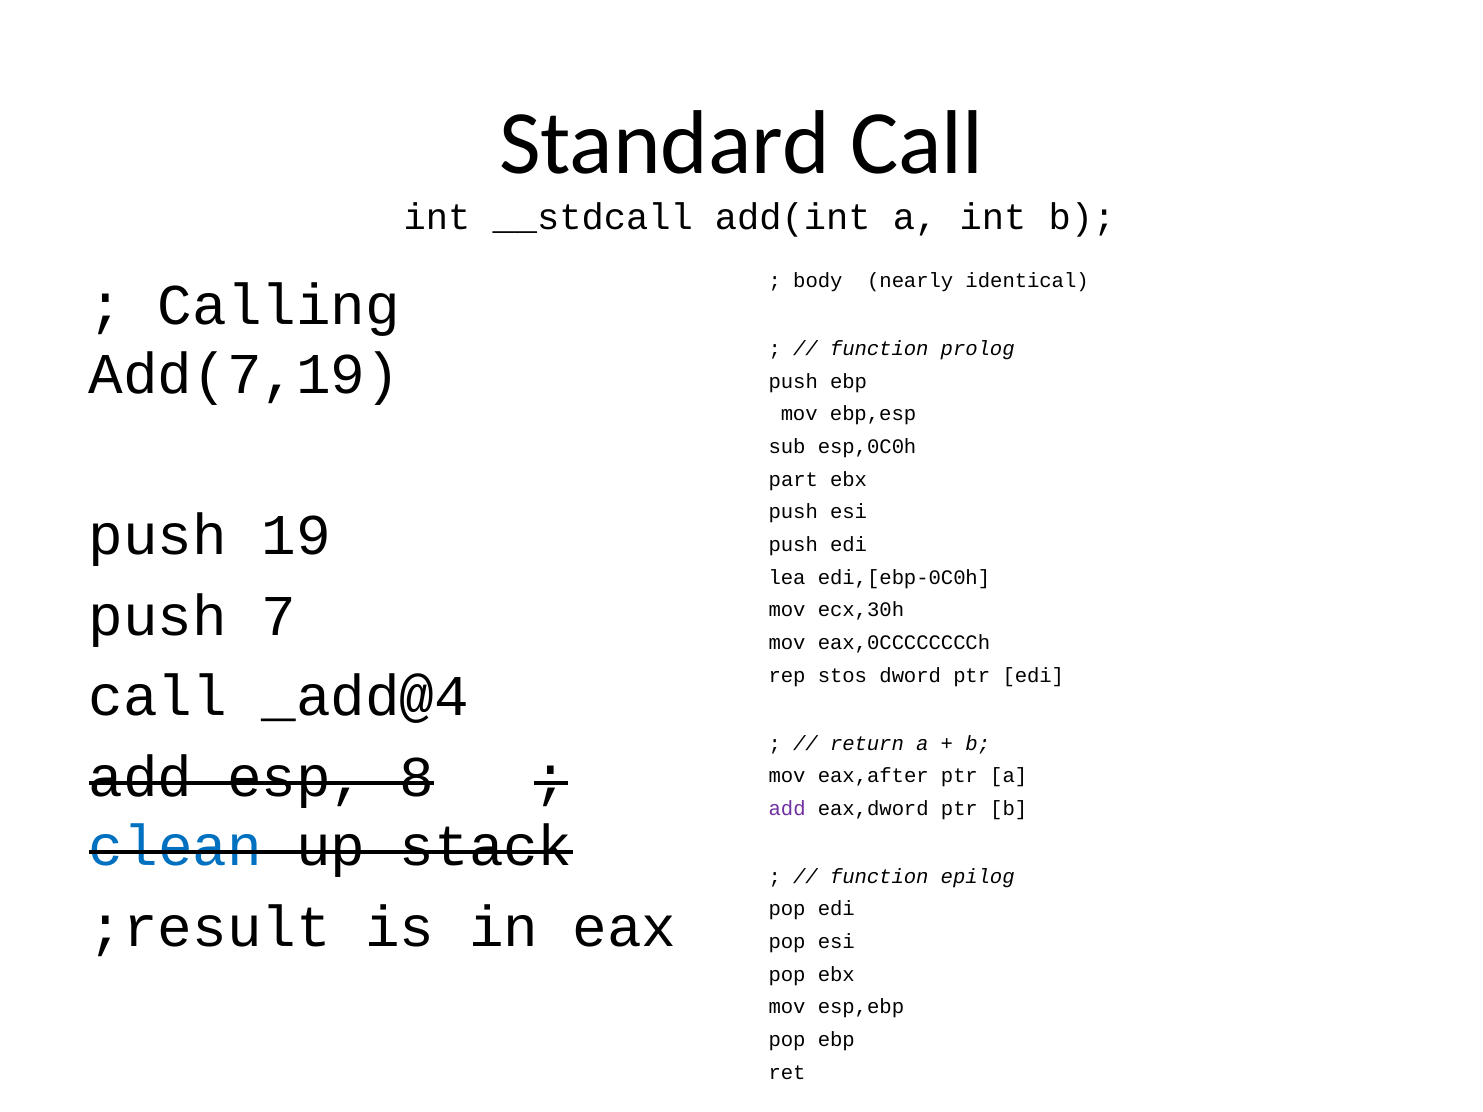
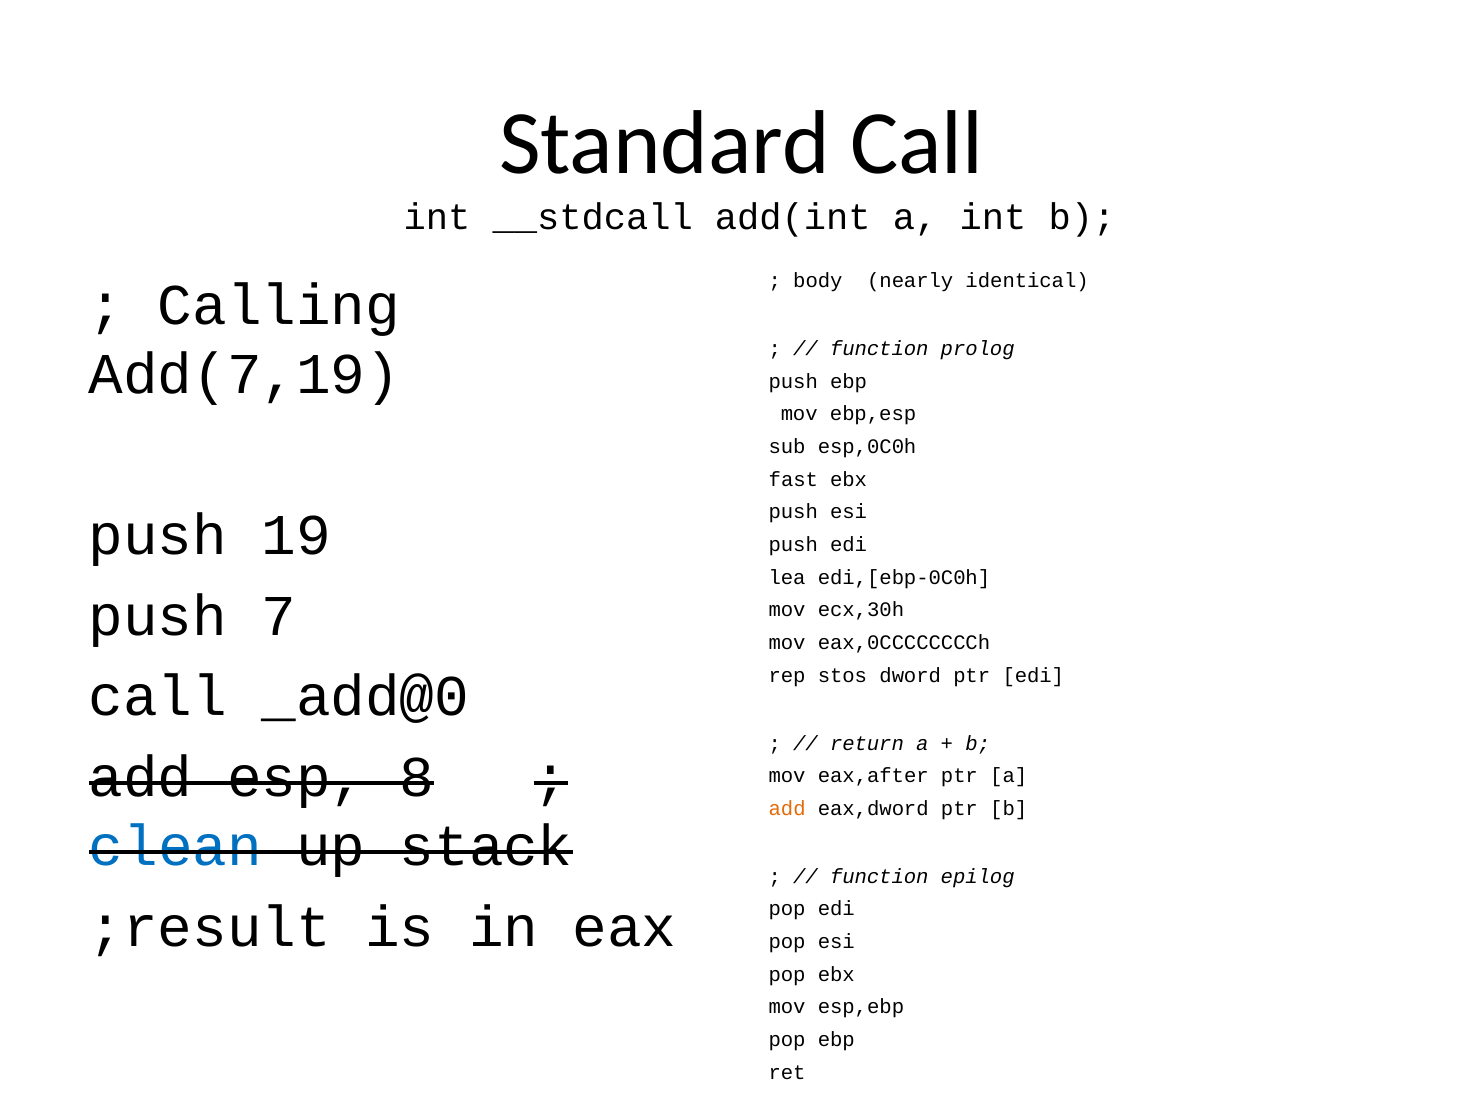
part: part -> fast
_add@4: _add@4 -> _add@0
add at (787, 809) colour: purple -> orange
